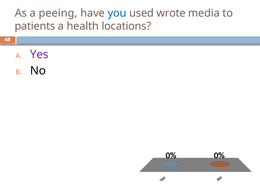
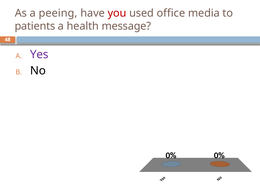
you colour: blue -> red
wrote: wrote -> office
locations: locations -> message
